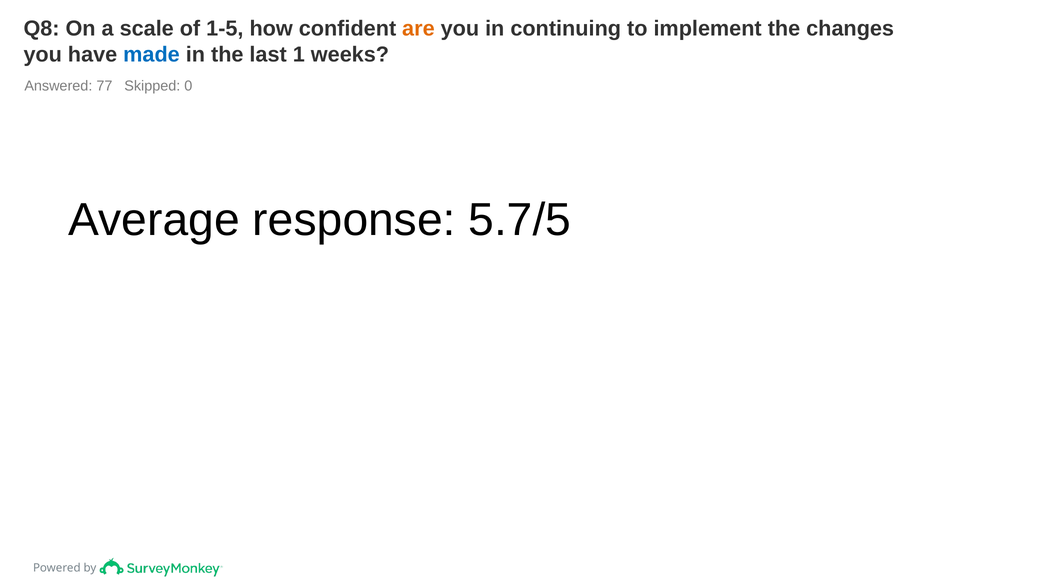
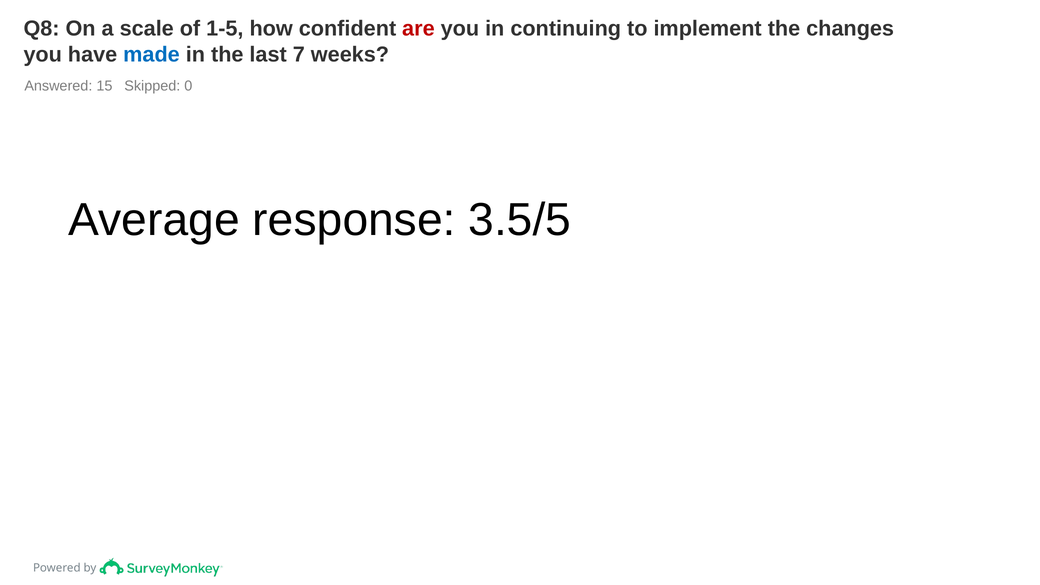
are colour: orange -> red
1: 1 -> 7
77: 77 -> 15
5.7/5: 5.7/5 -> 3.5/5
